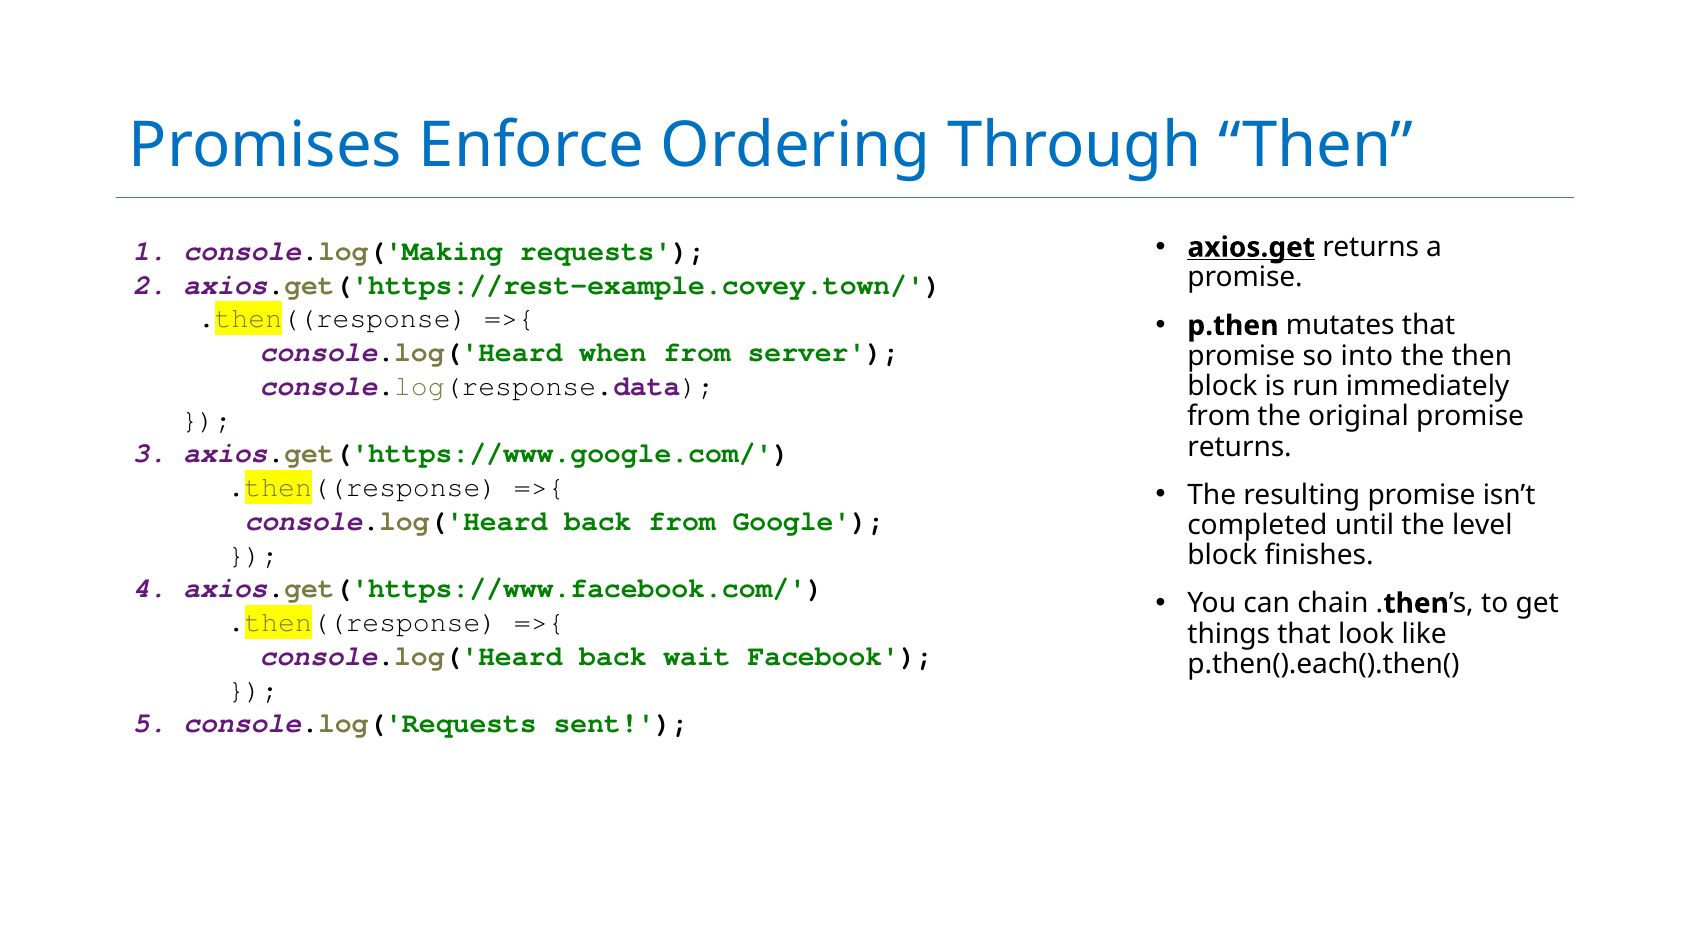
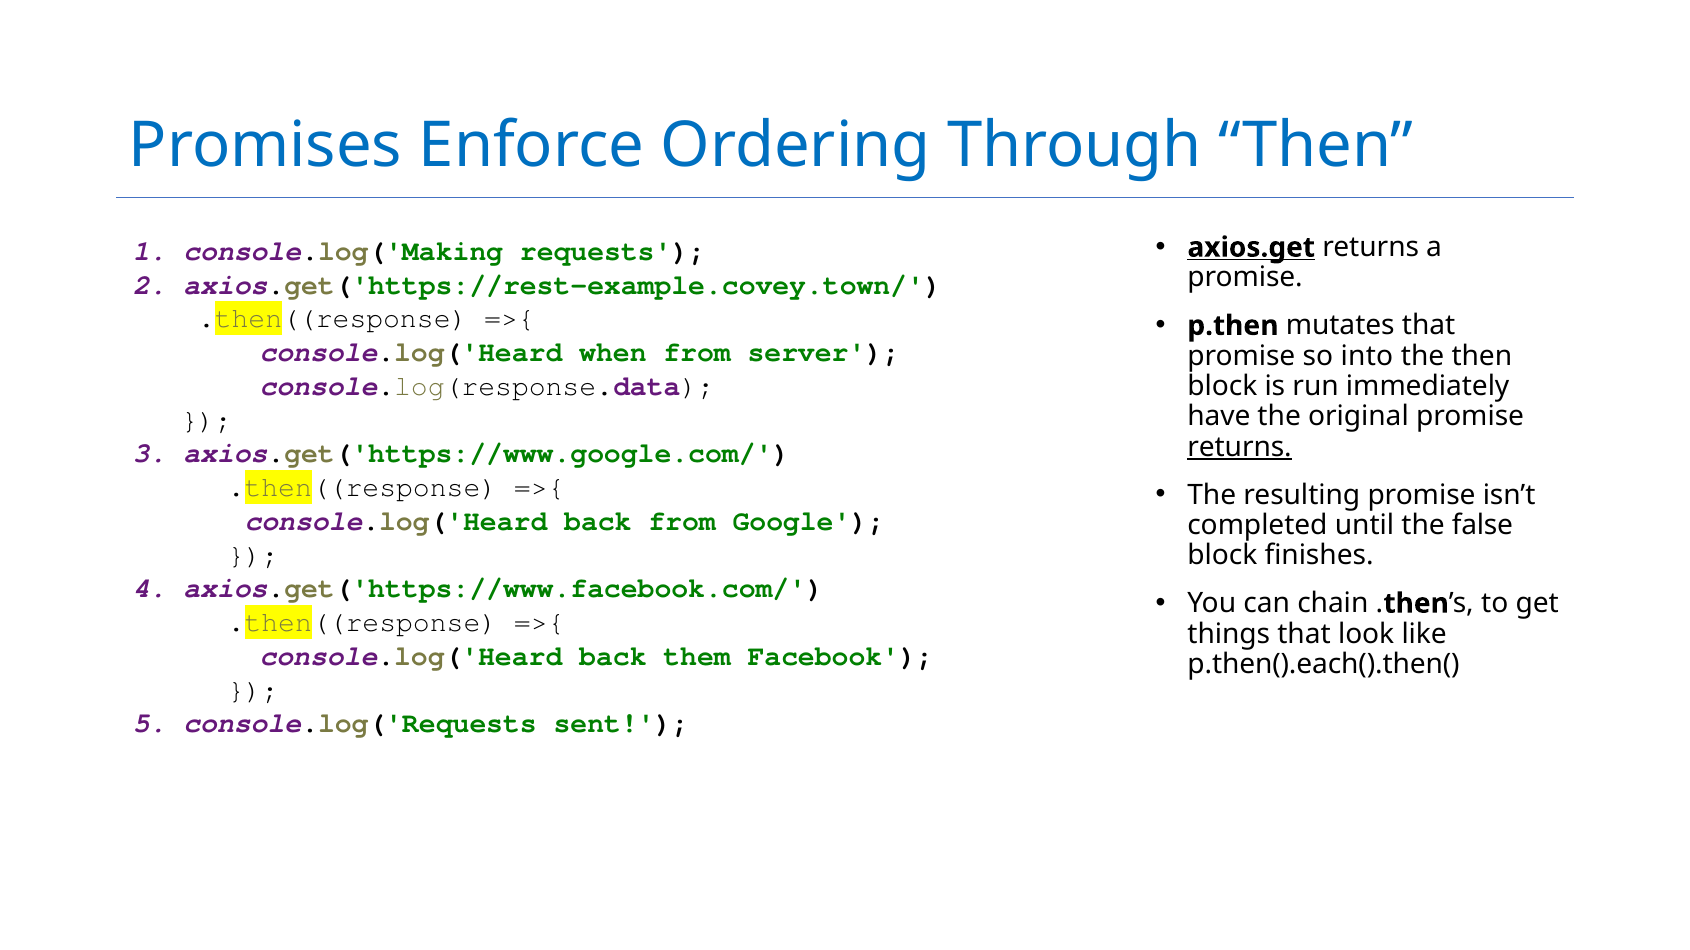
from at (1219, 417): from -> have
returns at (1240, 447) underline: none -> present
level: level -> false
wait: wait -> them
